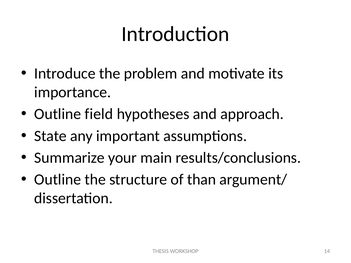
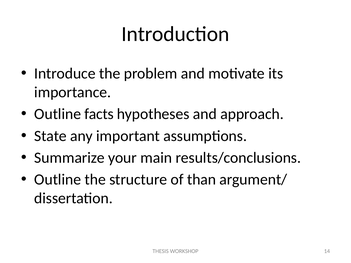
field: field -> facts
